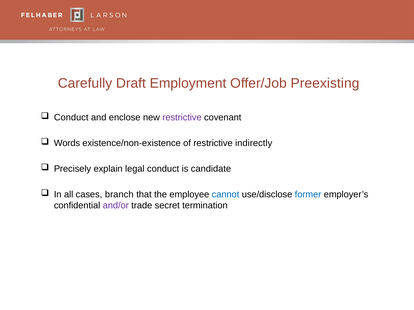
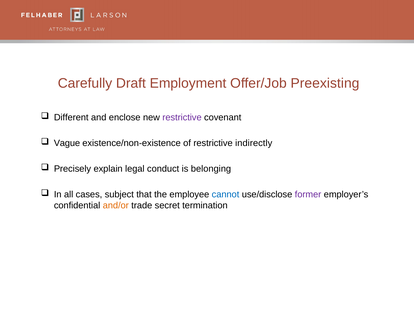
Conduct at (71, 118): Conduct -> Different
Words: Words -> Vague
candidate: candidate -> belonging
branch: branch -> subject
former colour: blue -> purple
and/or colour: purple -> orange
